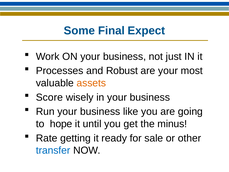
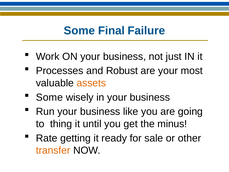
Expect: Expect -> Failure
Score at (49, 97): Score -> Some
hope: hope -> thing
transfer colour: blue -> orange
